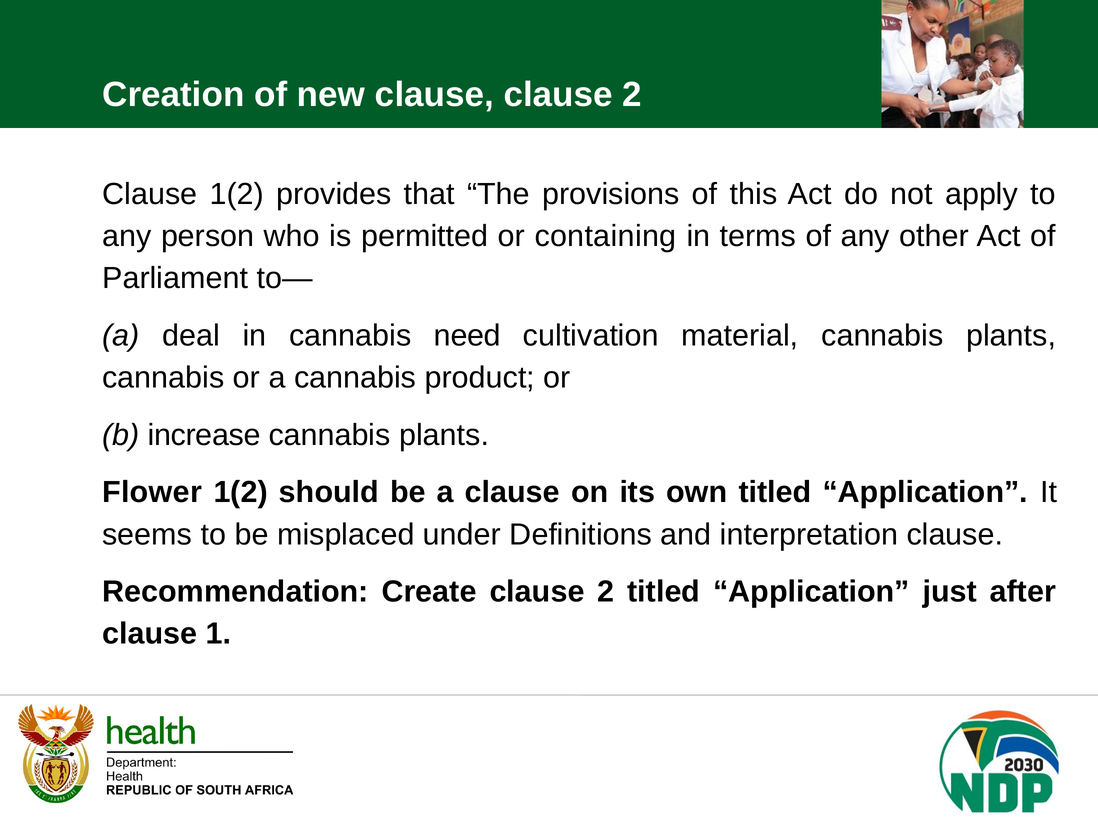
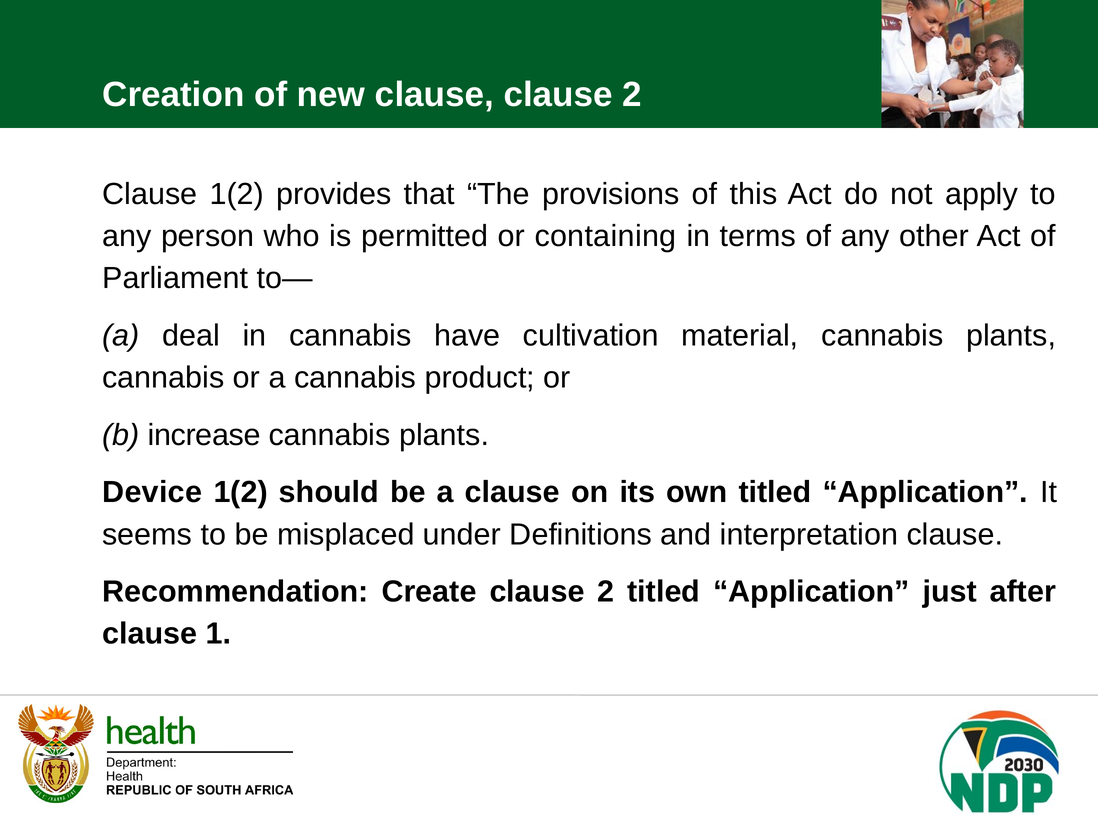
need: need -> have
Flower: Flower -> Device
